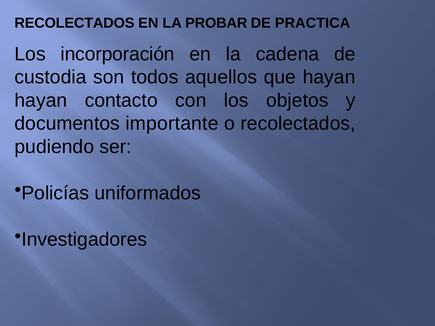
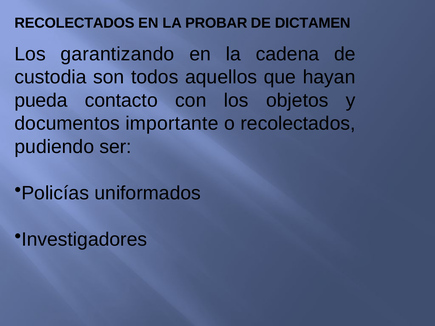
PRACTICA: PRACTICA -> DICTAMEN
incorporación: incorporación -> garantizando
hayan at (41, 100): hayan -> pueda
